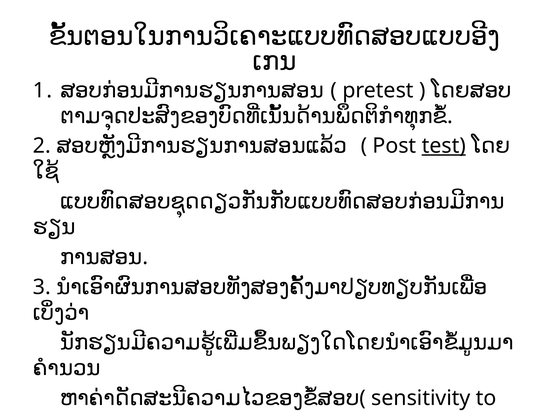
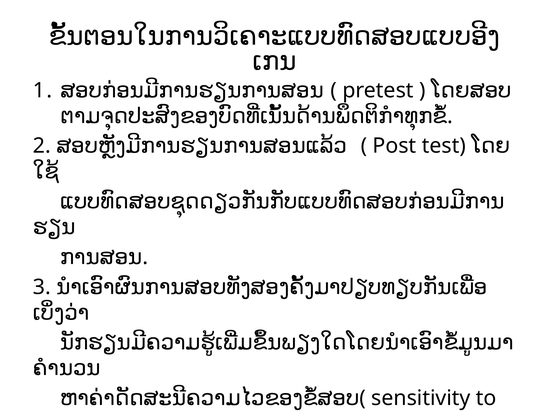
test underline: present -> none
